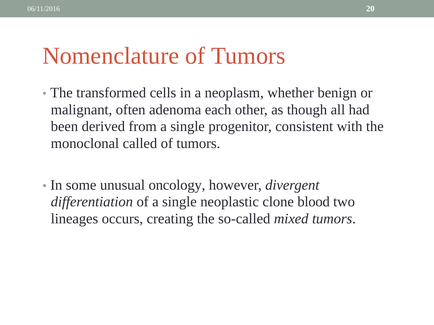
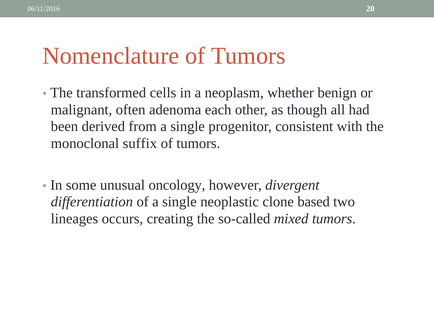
called: called -> suffix
blood: blood -> based
